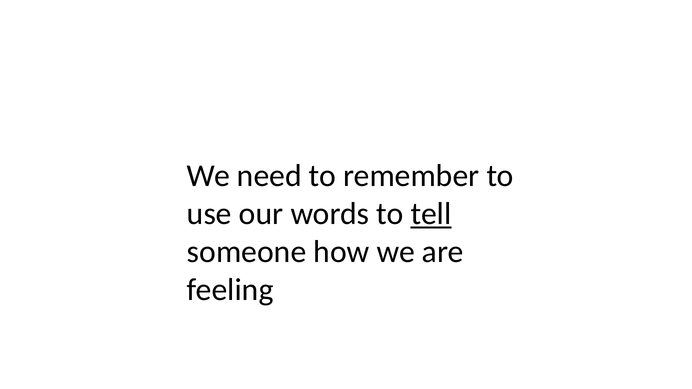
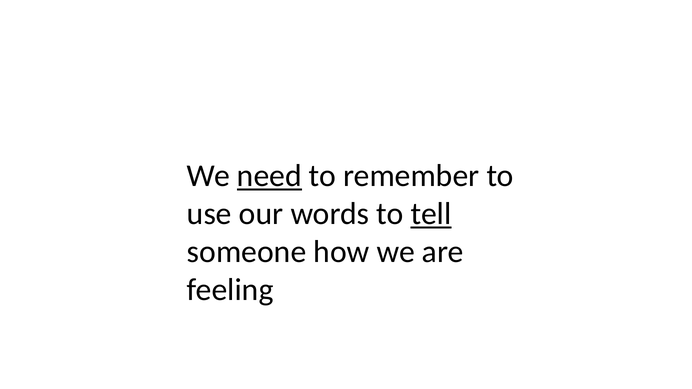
need underline: none -> present
